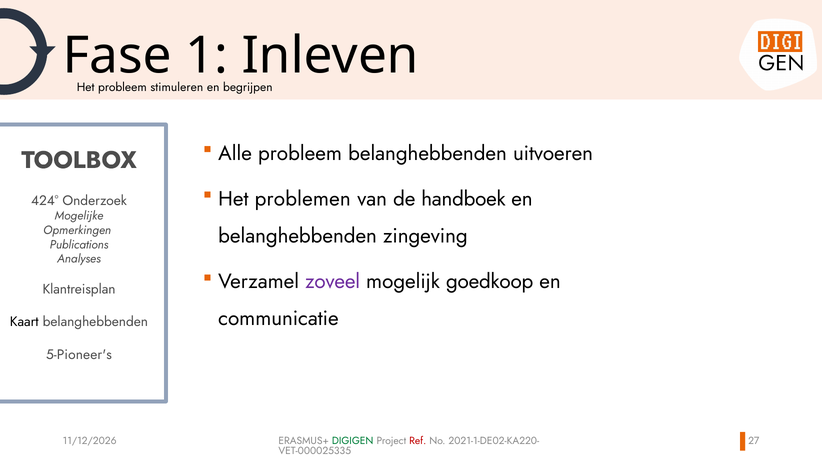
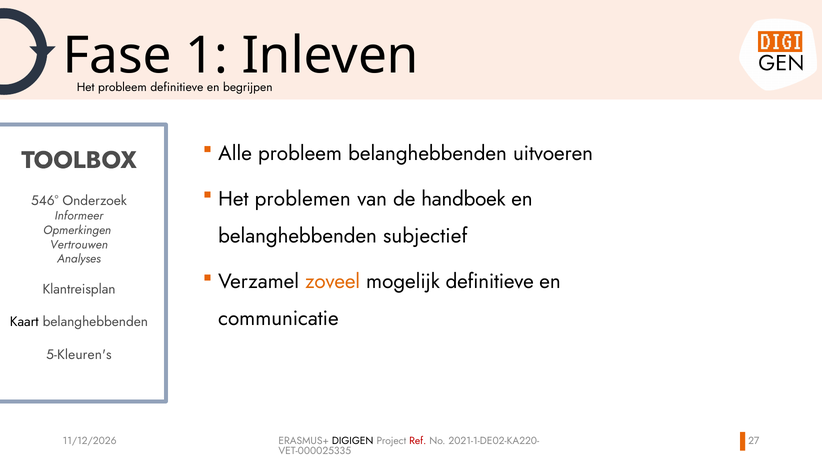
stimuleren at (177, 87): stimuleren -> definitieve
424°: 424° -> 546°
Mogelijke: Mogelijke -> Informeer
zingeving: zingeving -> subjectief
Publications: Publications -> Vertrouwen
zoveel colour: purple -> orange
mogelijk goedkoop: goedkoop -> definitieve
5-Pioneer's: 5-Pioneer's -> 5-Kleuren's
DIGIGEN colour: green -> black
